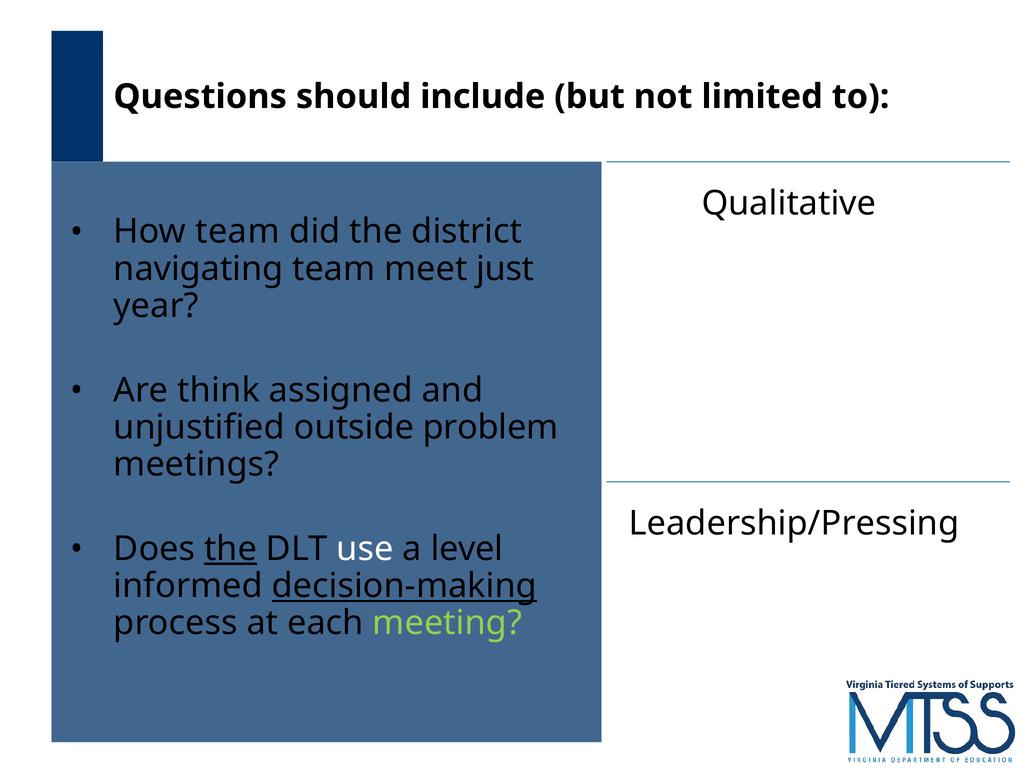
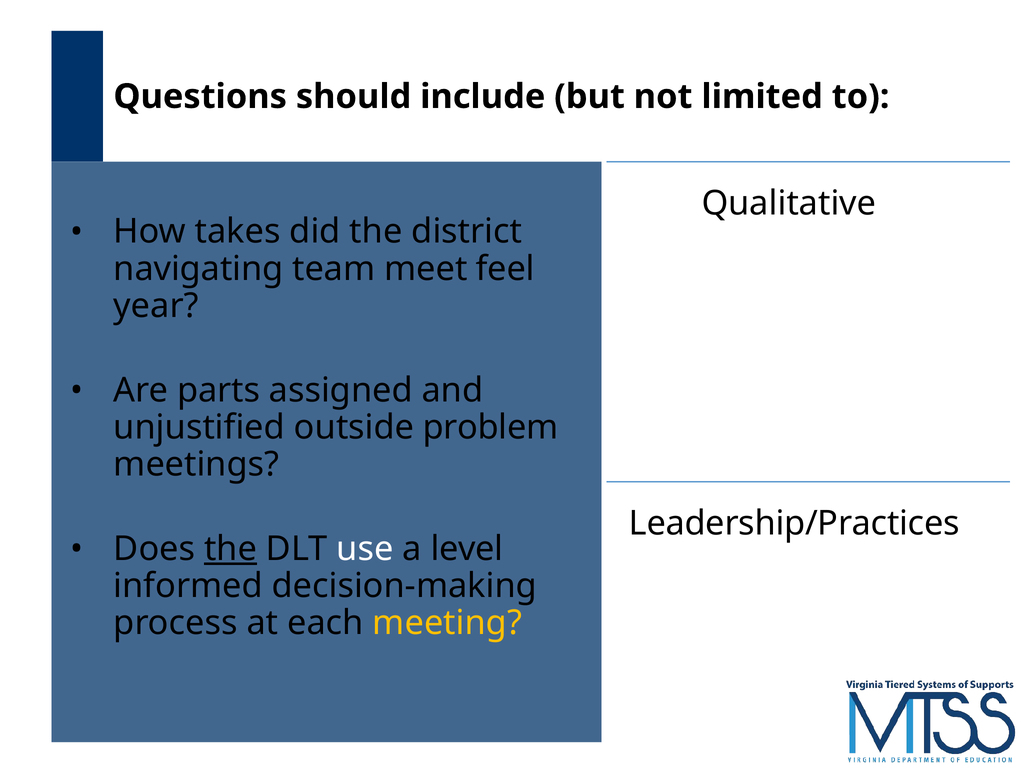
How team: team -> takes
just: just -> feel
think: think -> parts
Leadership/Pressing: Leadership/Pressing -> Leadership/Practices
decision-making underline: present -> none
meeting colour: light green -> yellow
